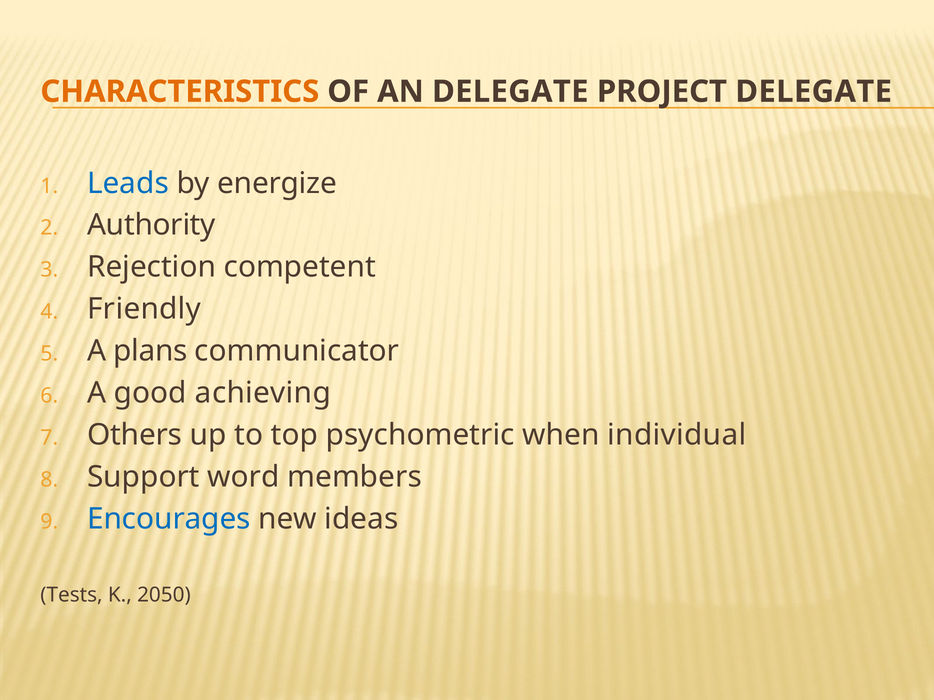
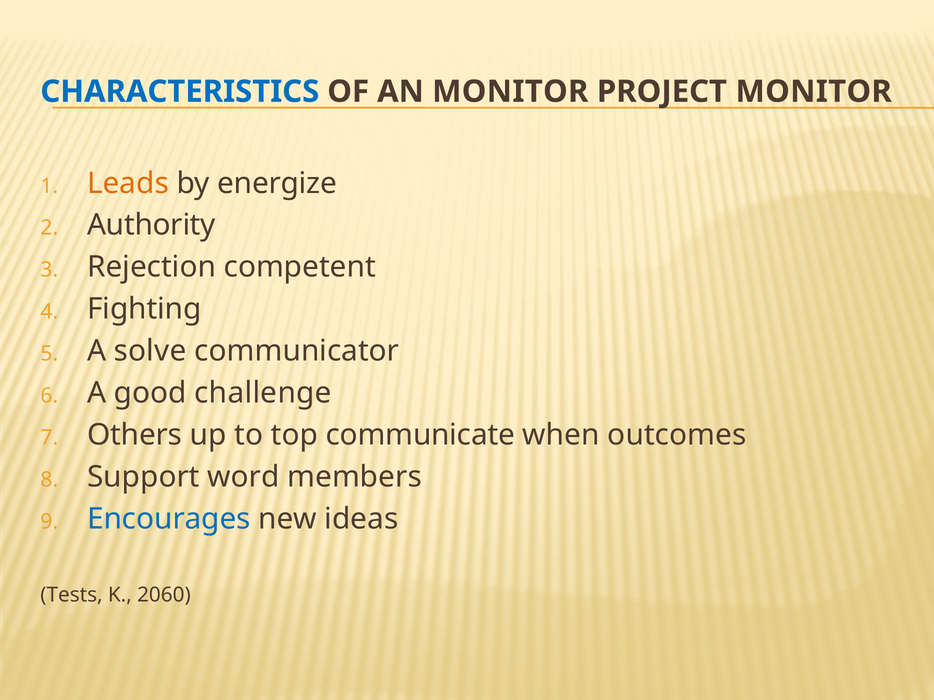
CHARACTERISTICS colour: orange -> blue
AN DELEGATE: DELEGATE -> MONITOR
PROJECT DELEGATE: DELEGATE -> MONITOR
Leads colour: blue -> orange
Friendly: Friendly -> Fighting
plans: plans -> solve
achieving: achieving -> challenge
psychometric: psychometric -> communicate
individual: individual -> outcomes
2050: 2050 -> 2060
